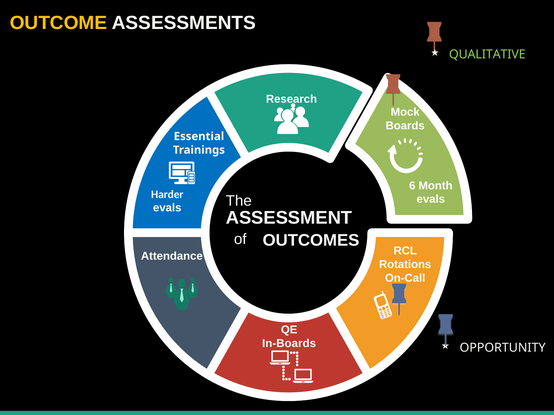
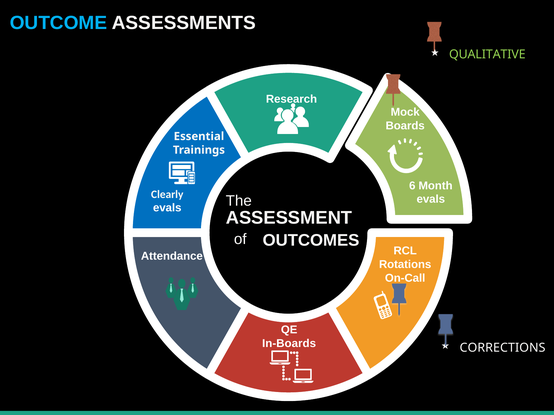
OUTCOME colour: yellow -> light blue
Harder: Harder -> Clearly
OPPORTUNITY: OPPORTUNITY -> CORRECTIONS
